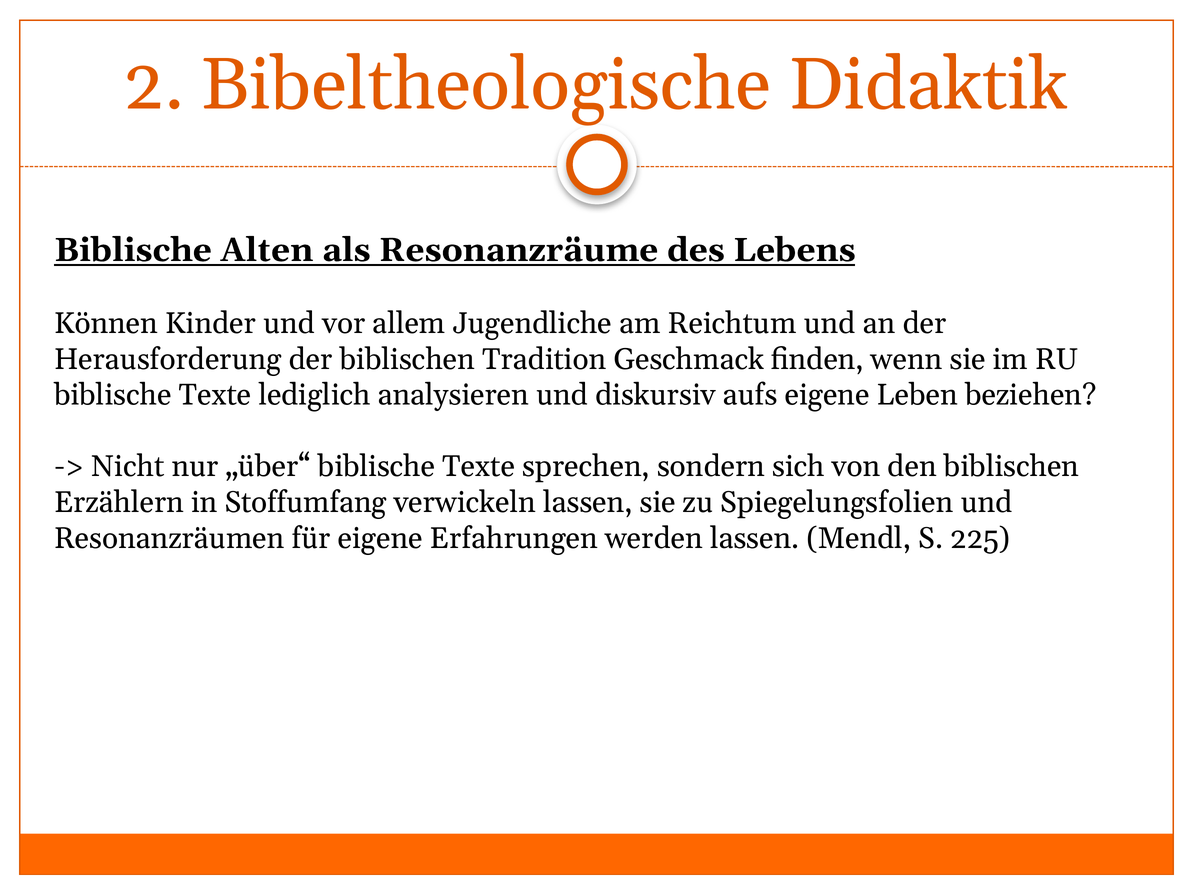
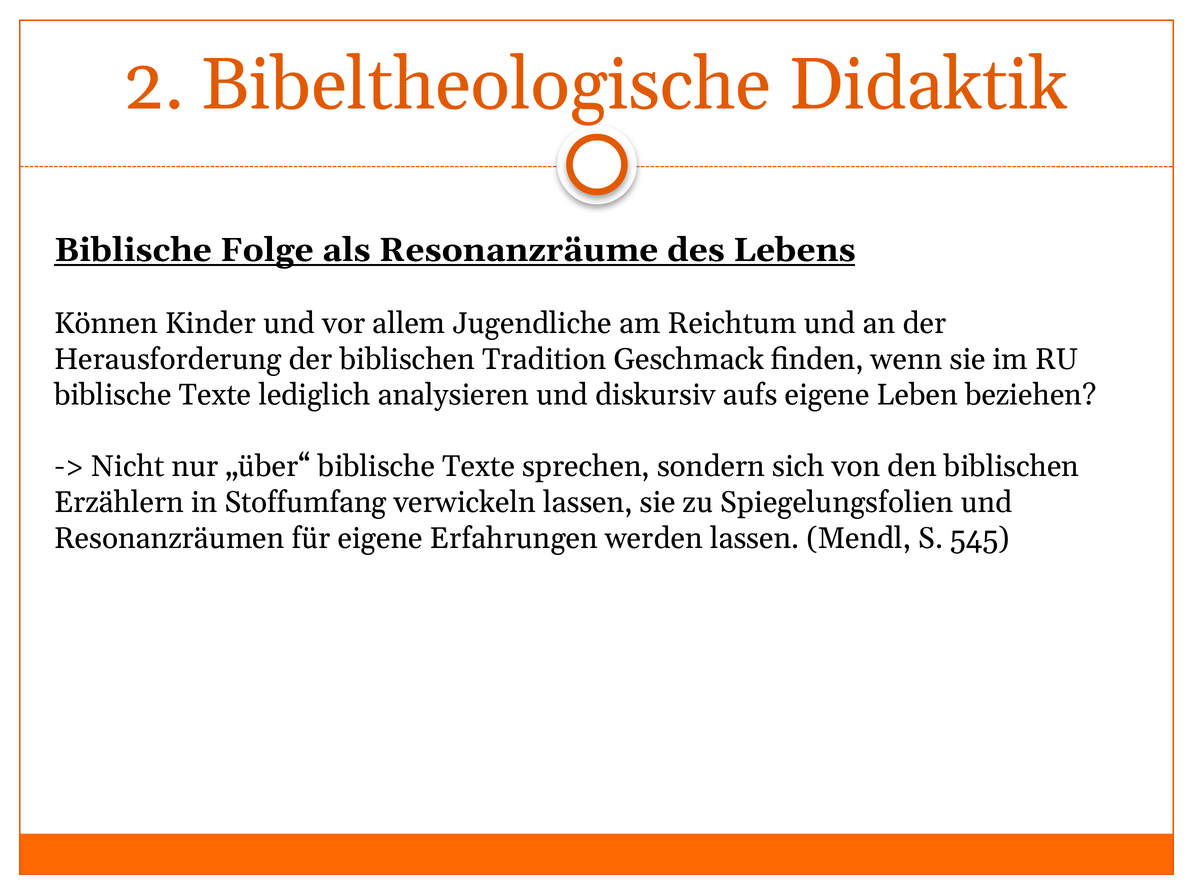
Alten: Alten -> Folge
225: 225 -> 545
